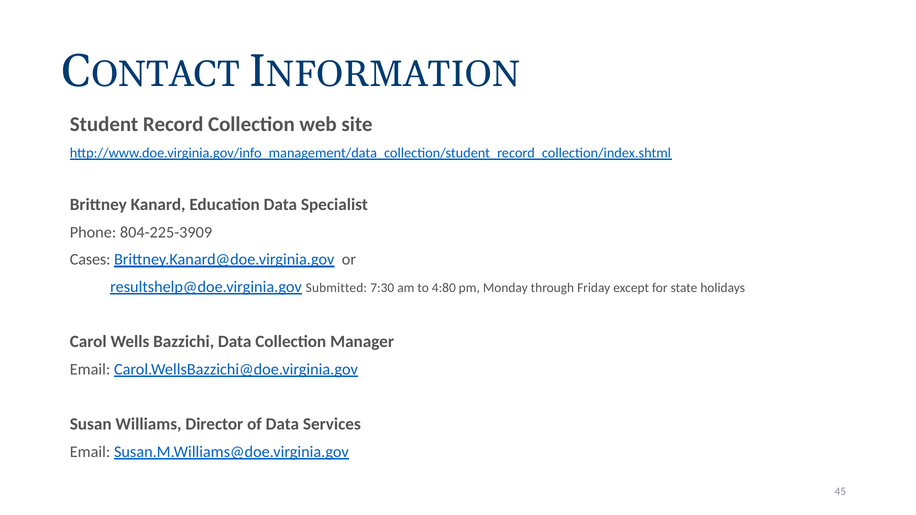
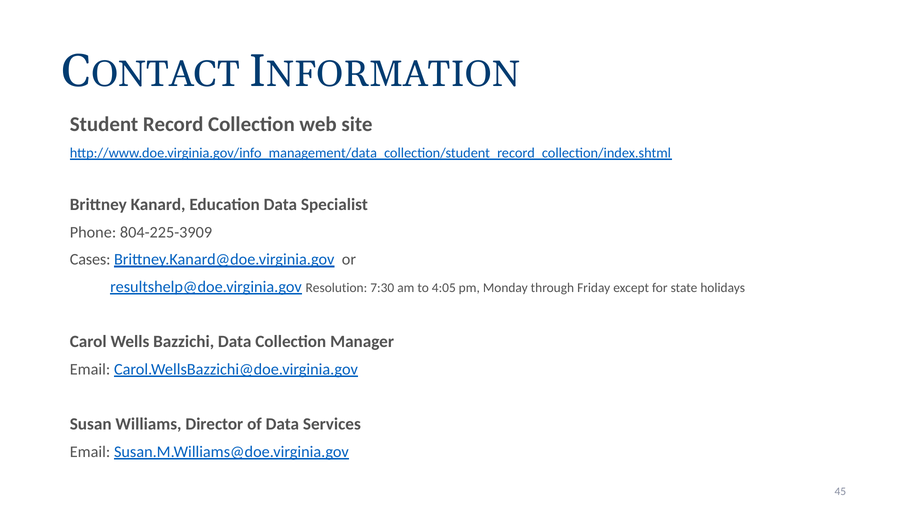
Submitted: Submitted -> Resolution
4:80: 4:80 -> 4:05
